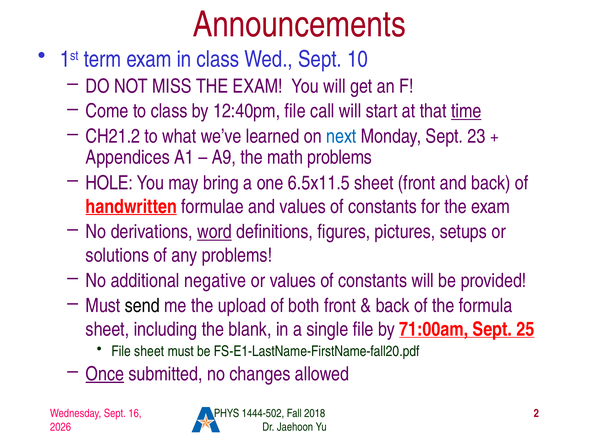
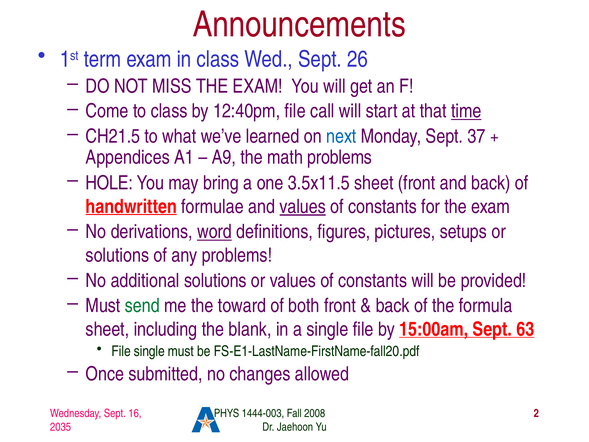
10: 10 -> 26
CH21.2: CH21.2 -> CH21.5
23: 23 -> 37
6.5x11.5: 6.5x11.5 -> 3.5x11.5
values at (303, 206) underline: none -> present
additional negative: negative -> solutions
send colour: black -> green
upload: upload -> toward
71:00am: 71:00am -> 15:00am
25: 25 -> 63
File sheet: sheet -> single
Once underline: present -> none
1444-502: 1444-502 -> 1444-003
2018: 2018 -> 2008
2026: 2026 -> 2035
